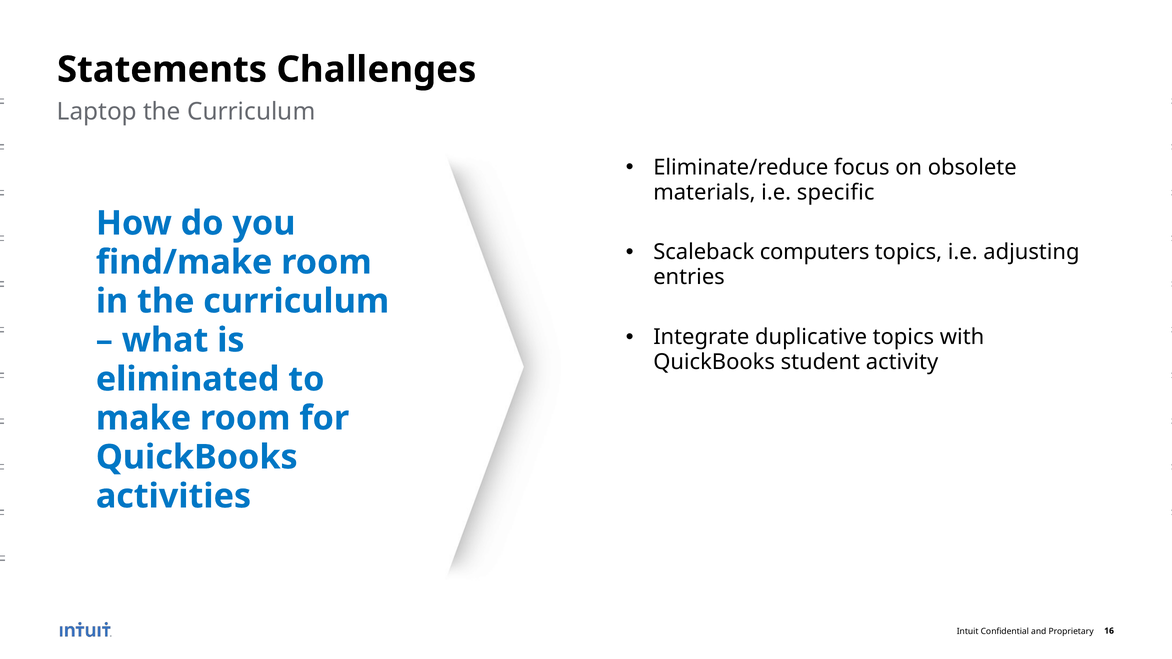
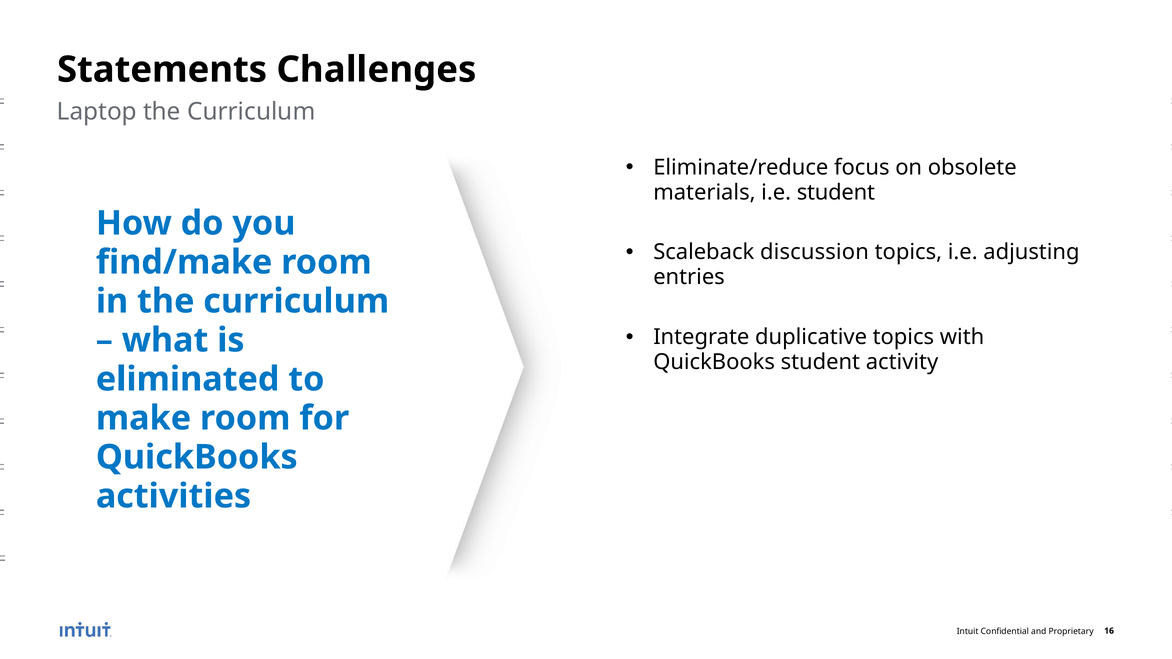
i.e specific: specific -> student
computers: computers -> discussion
